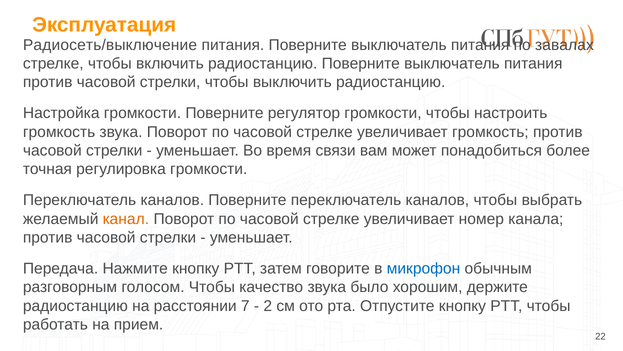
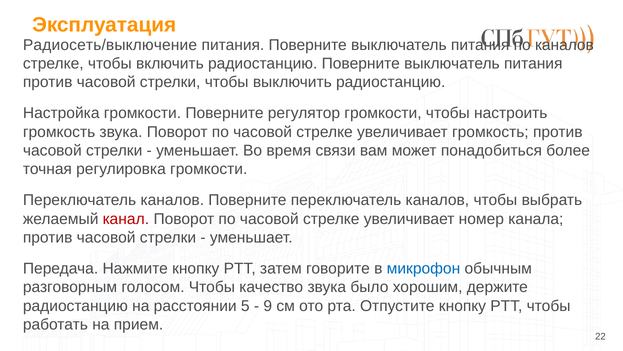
по завалах: завалах -> каналов
канал colour: orange -> red
7: 7 -> 5
2: 2 -> 9
